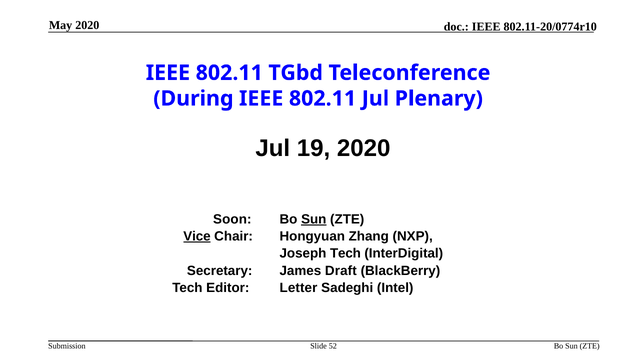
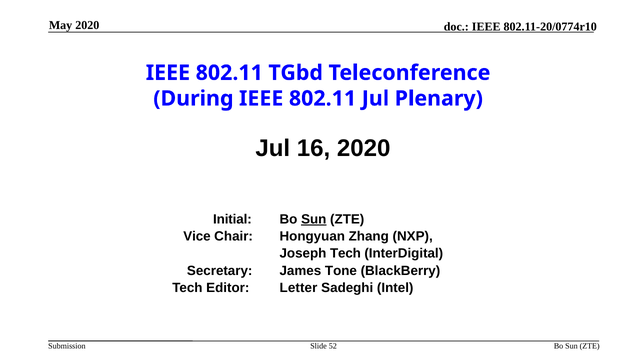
19: 19 -> 16
Soon: Soon -> Initial
Vice underline: present -> none
Draft: Draft -> Tone
